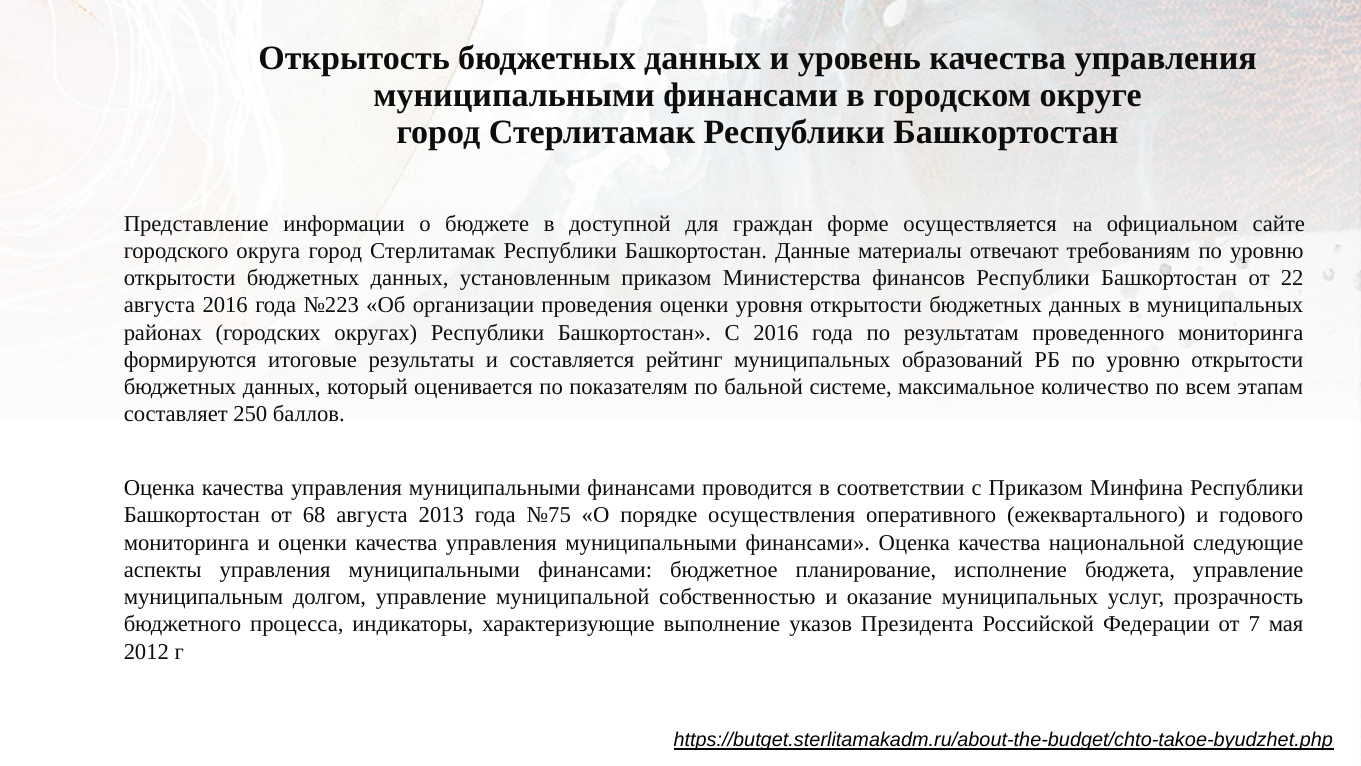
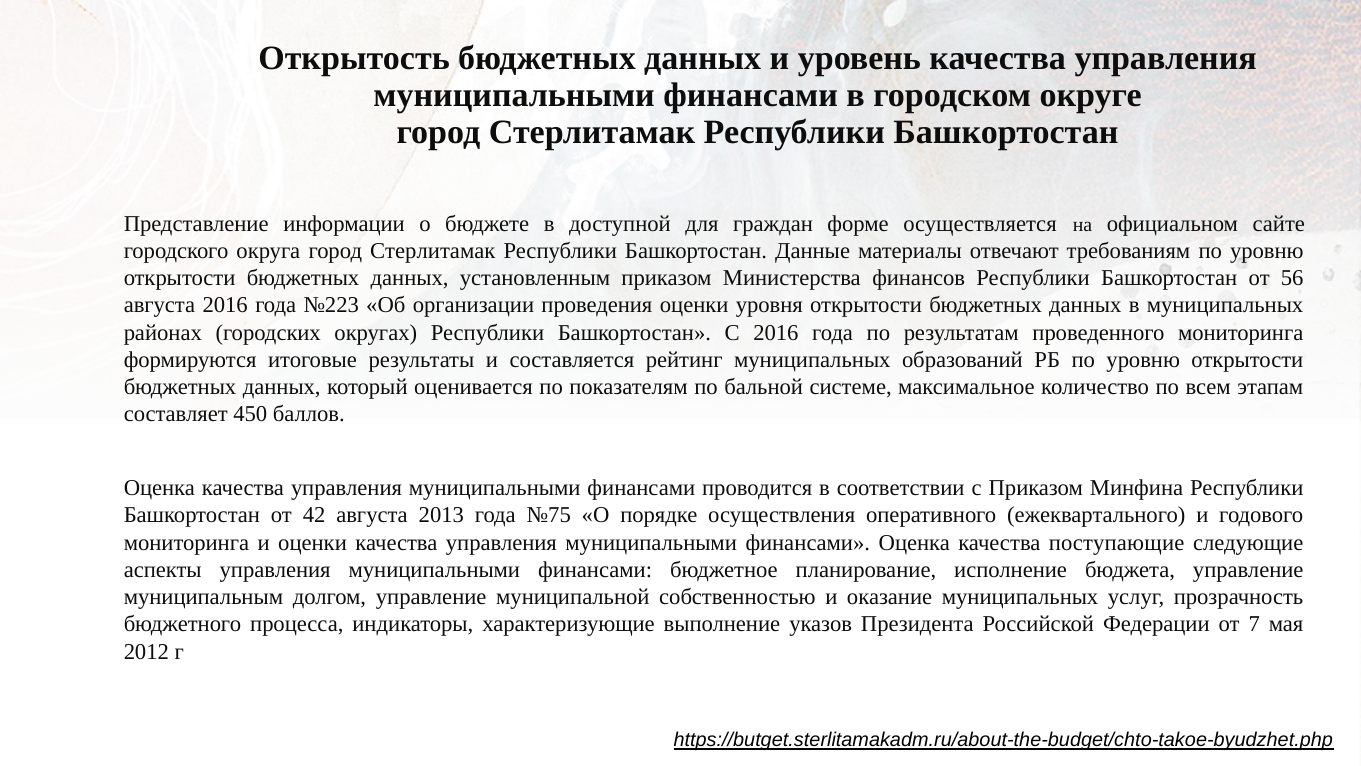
22: 22 -> 56
250: 250 -> 450
68: 68 -> 42
национальной: национальной -> поступающие
